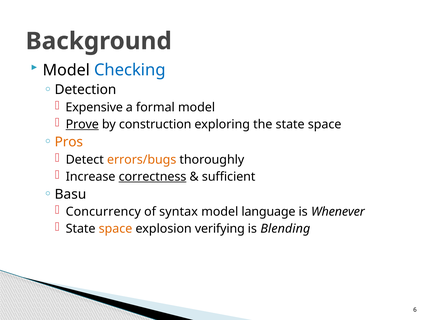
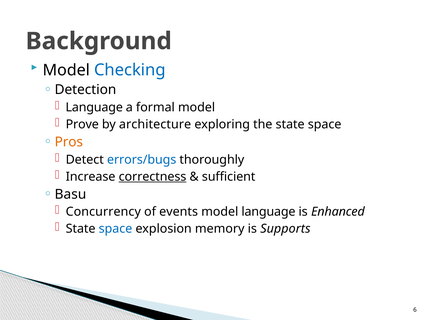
Expensive at (94, 107): Expensive -> Language
Prove underline: present -> none
construction: construction -> architecture
errors/bugs colour: orange -> blue
syntax: syntax -> events
Whenever: Whenever -> Enhanced
space at (116, 229) colour: orange -> blue
verifying: verifying -> memory
Blending: Blending -> Supports
